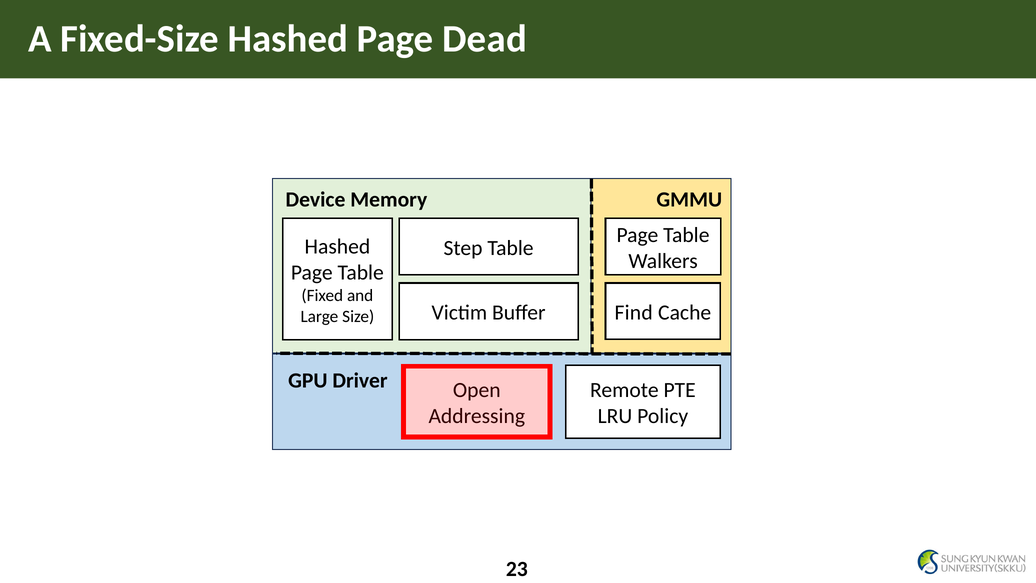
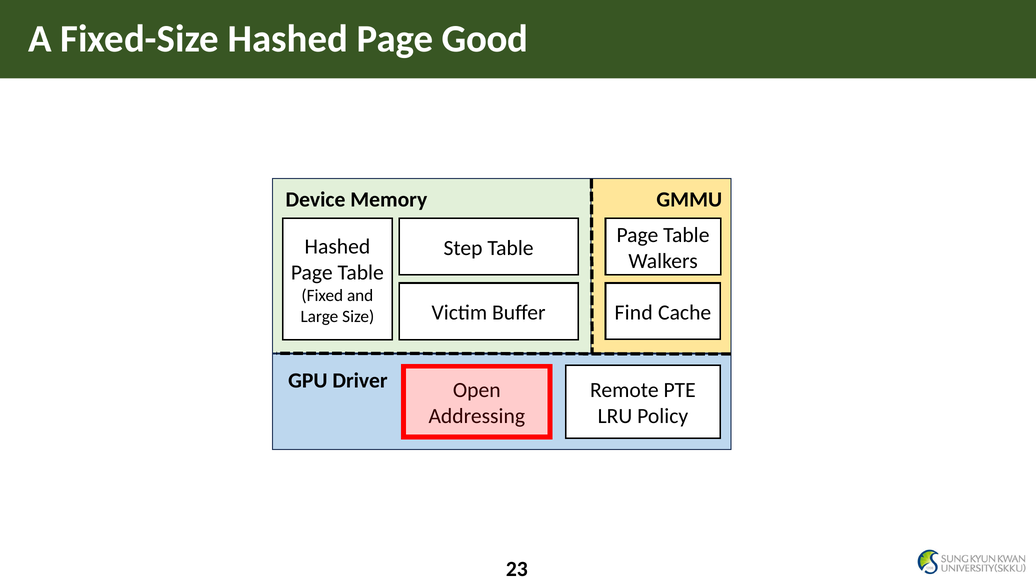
Dead: Dead -> Good
